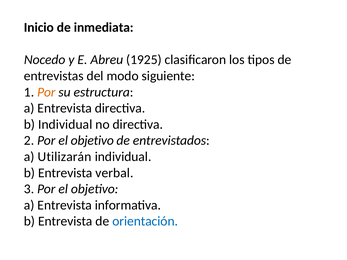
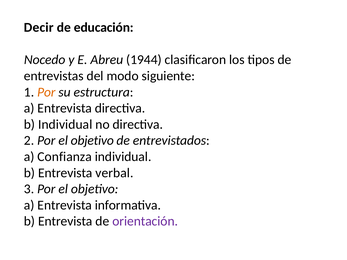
Inicio: Inicio -> Decir
inmediata: inmediata -> educación
1925: 1925 -> 1944
Utilizarán: Utilizarán -> Confianza
orientación colour: blue -> purple
